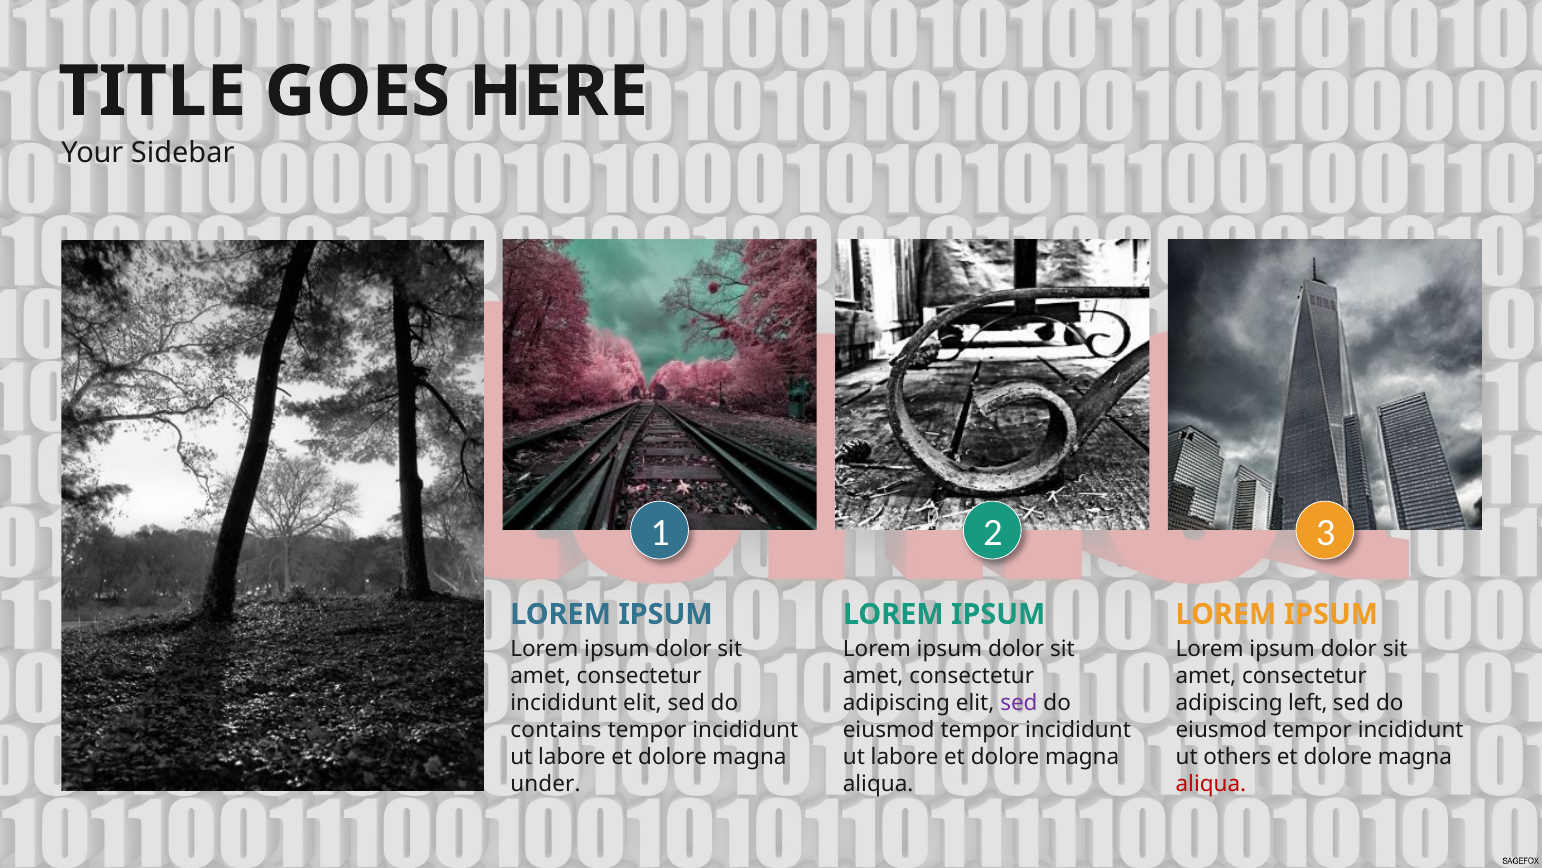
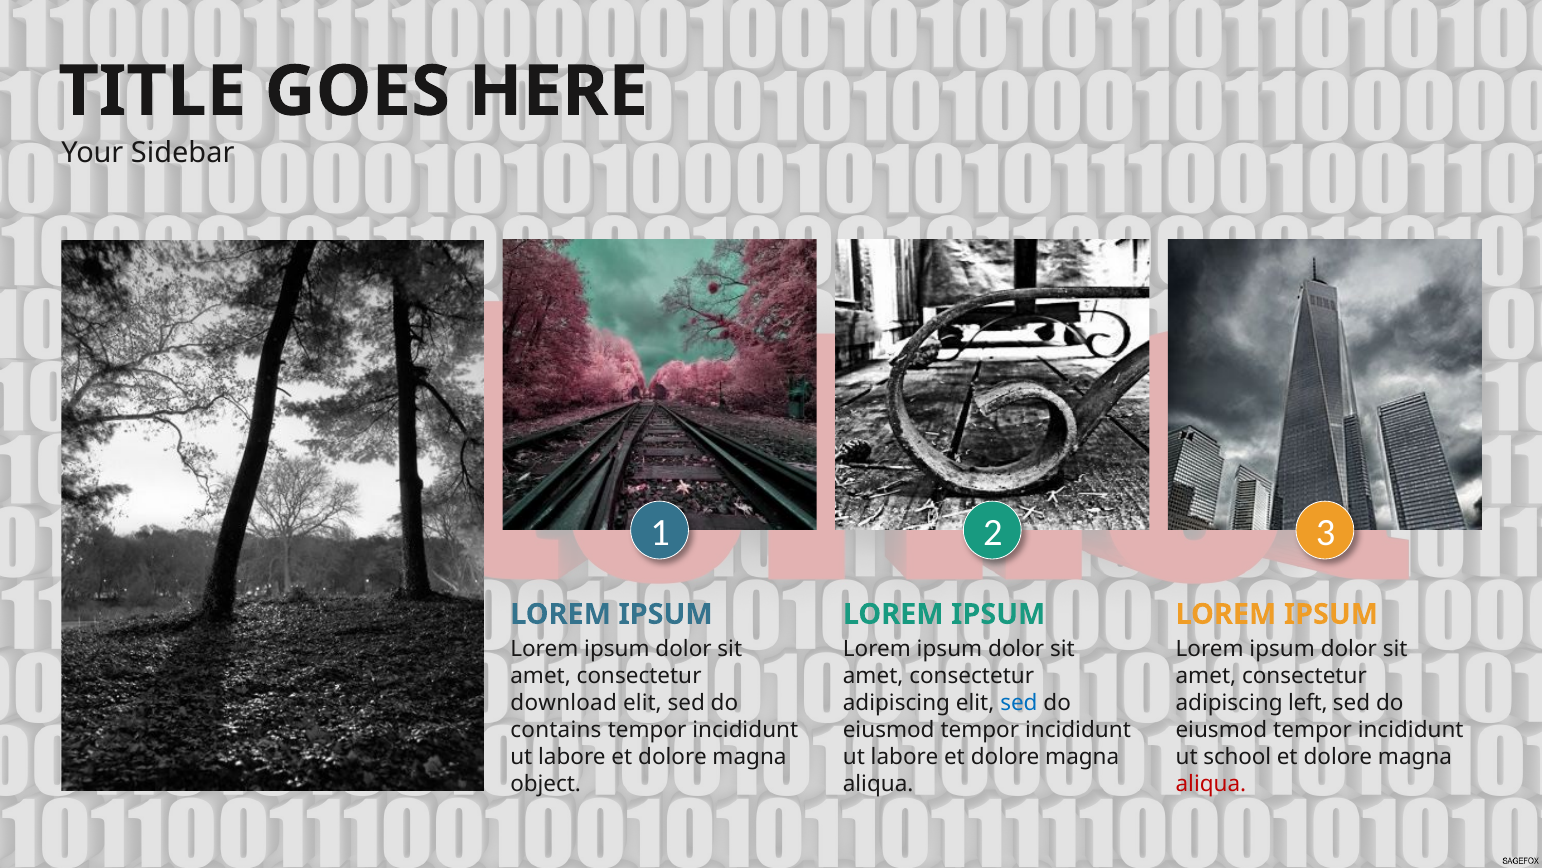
incididunt at (564, 703): incididunt -> download
sed at (1019, 703) colour: purple -> blue
others: others -> school
under: under -> object
